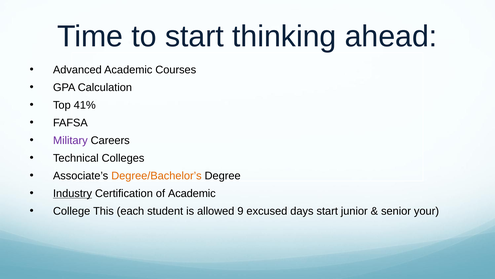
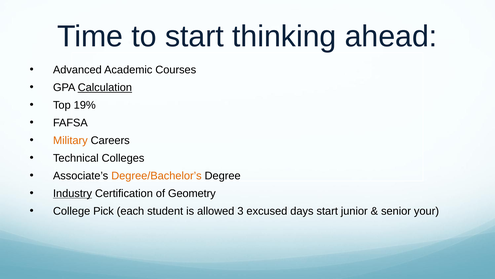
Calculation underline: none -> present
41%: 41% -> 19%
Military colour: purple -> orange
of Academic: Academic -> Geometry
This: This -> Pick
9: 9 -> 3
